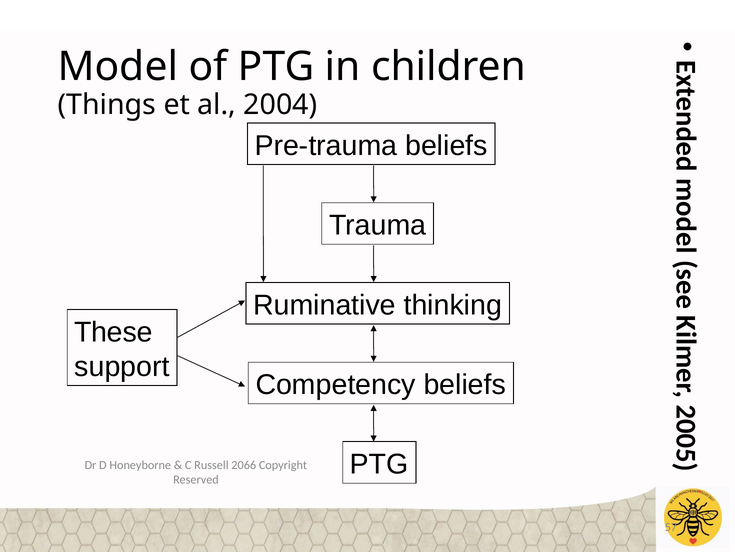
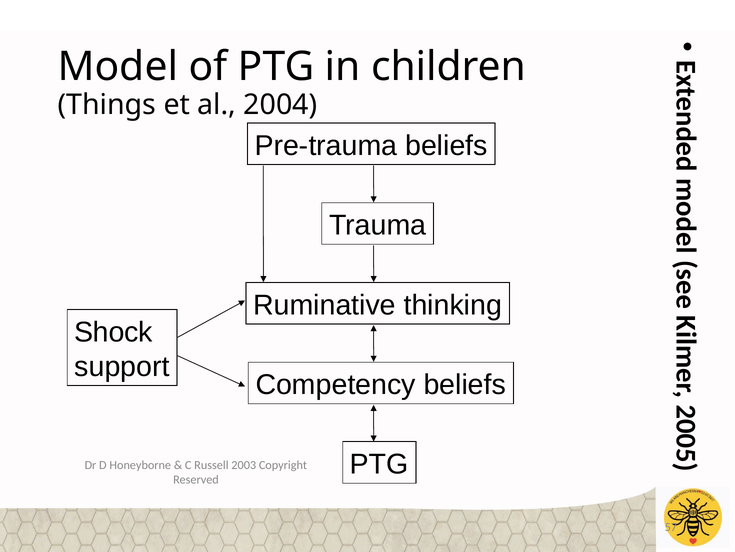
These: These -> Shock
2066: 2066 -> 2003
